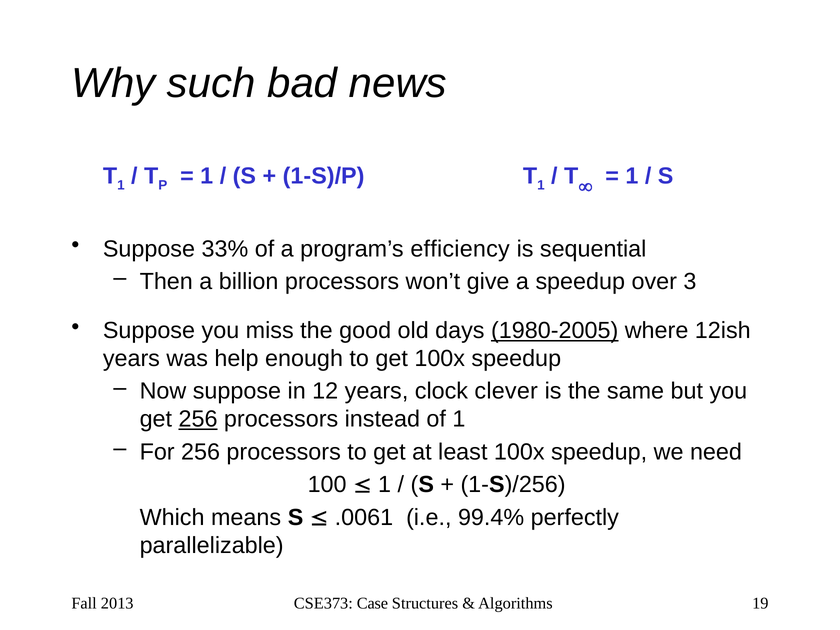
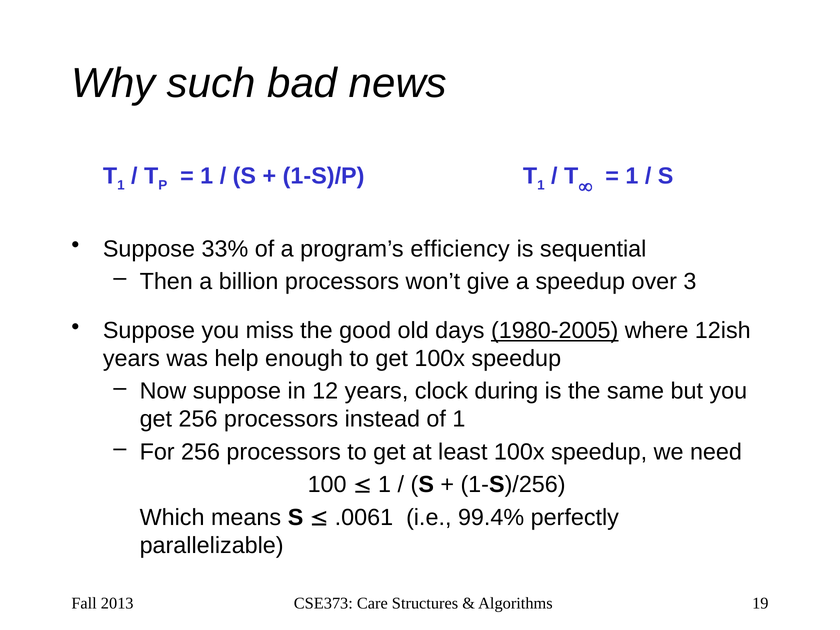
clever: clever -> during
256 at (198, 419) underline: present -> none
Case: Case -> Care
